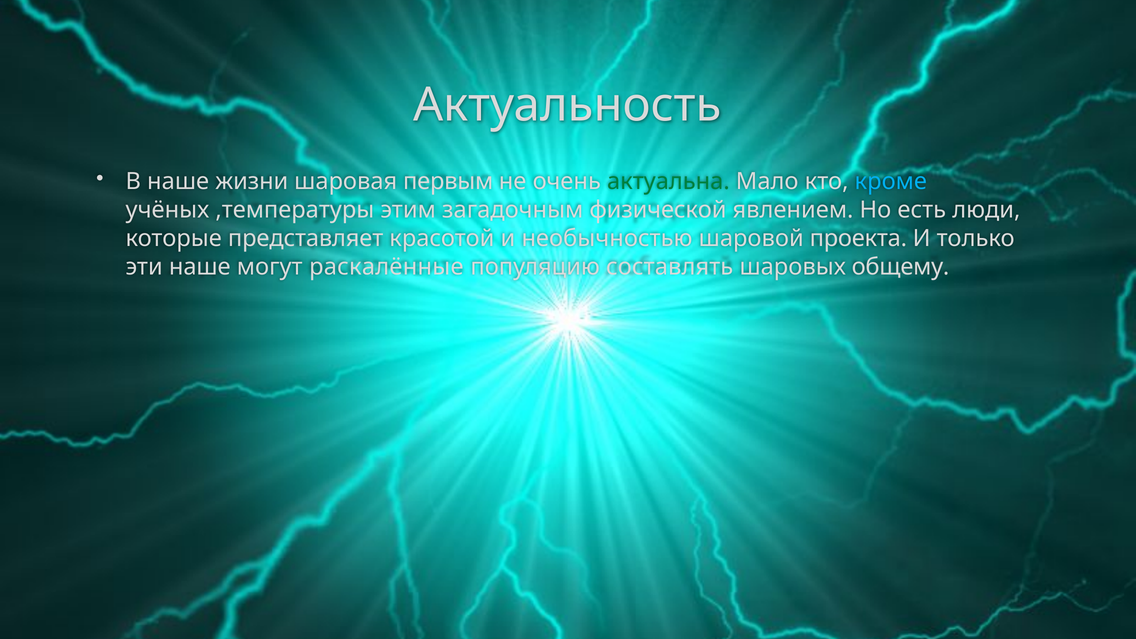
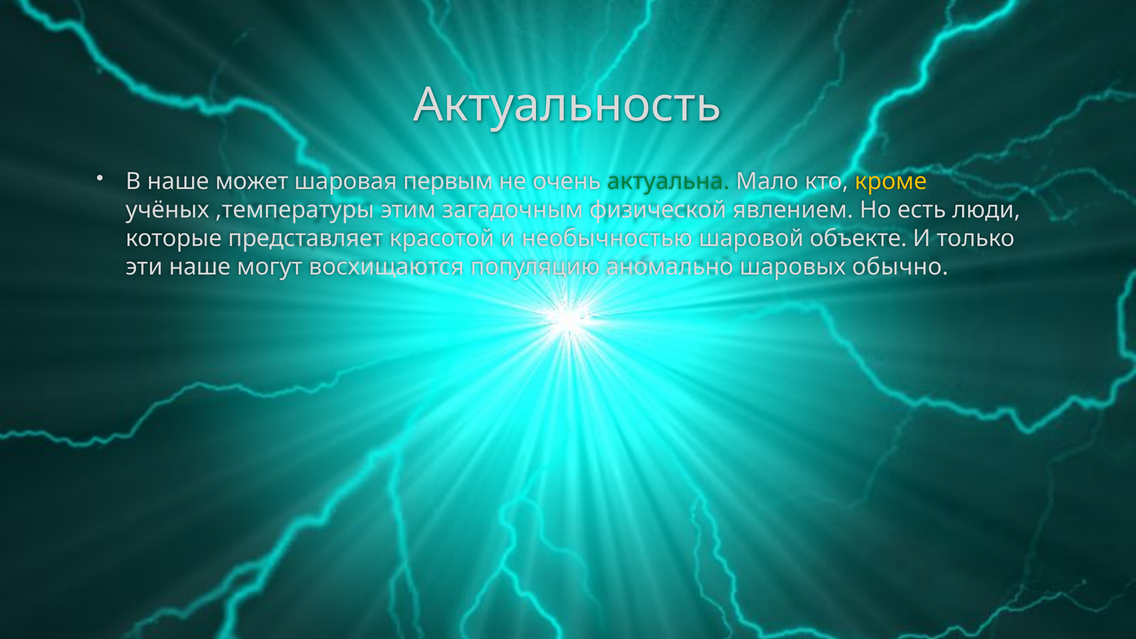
жизни: жизни -> может
кроме colour: light blue -> yellow
проекта: проекта -> объекте
раскалённые: раскалённые -> восхищаются
составлять: составлять -> аномально
общему: общему -> обычно
